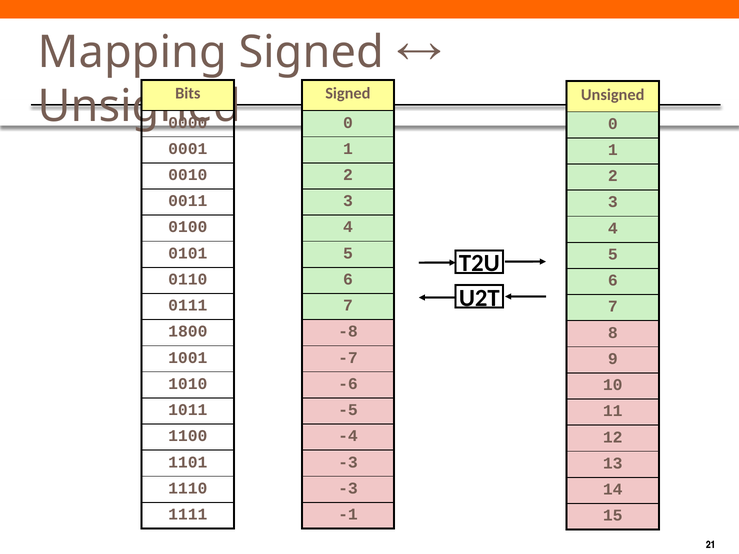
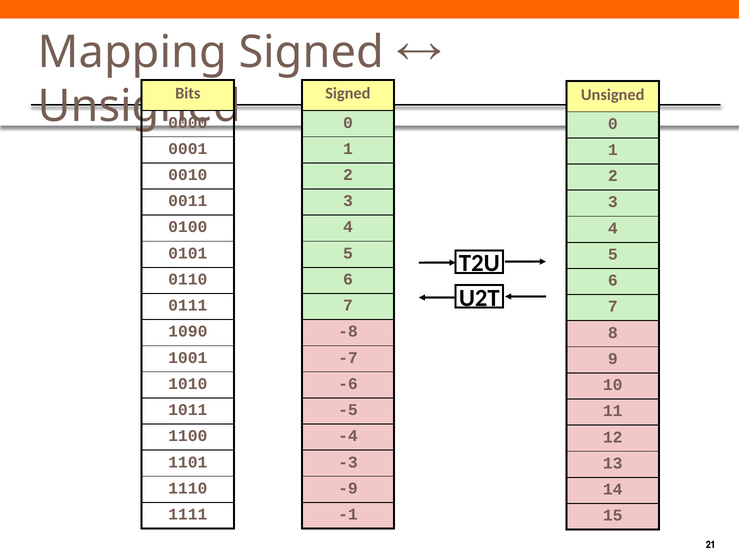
1800: 1800 -> 1090
-3 at (348, 488): -3 -> -9
